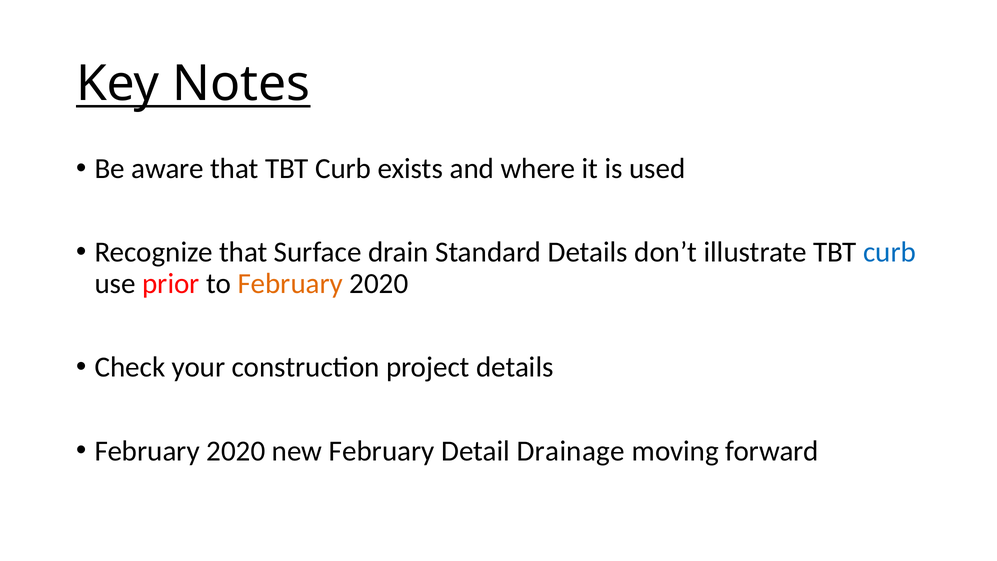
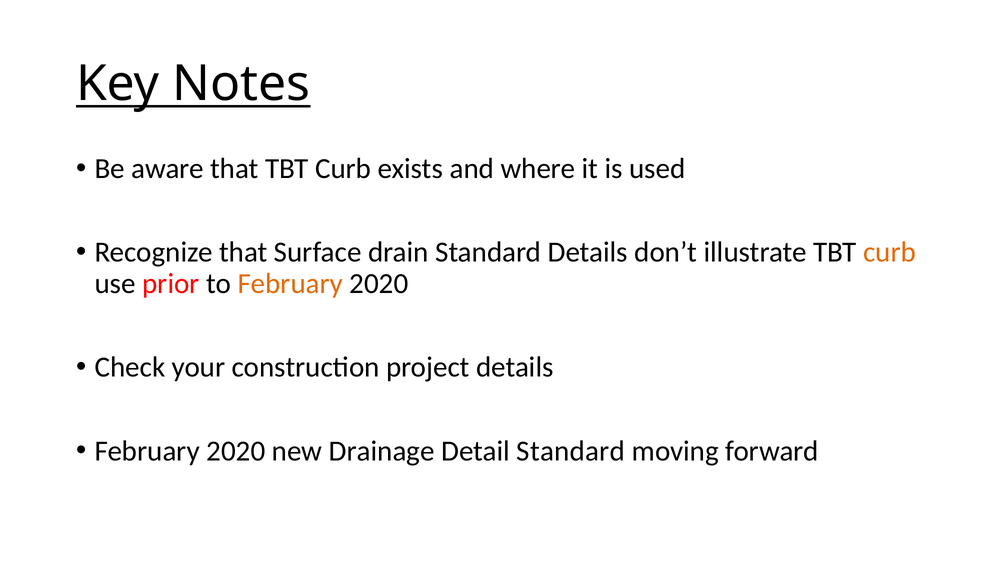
curb at (890, 252) colour: blue -> orange
new February: February -> Drainage
Detail Drainage: Drainage -> Standard
